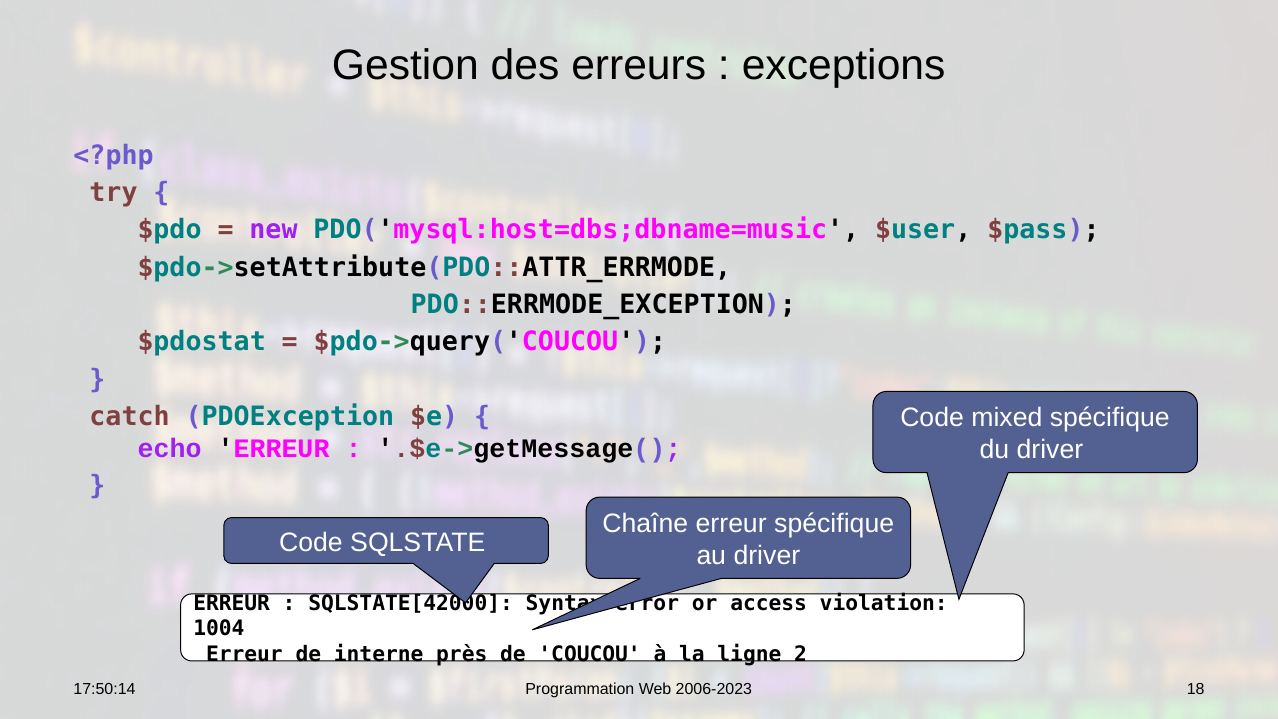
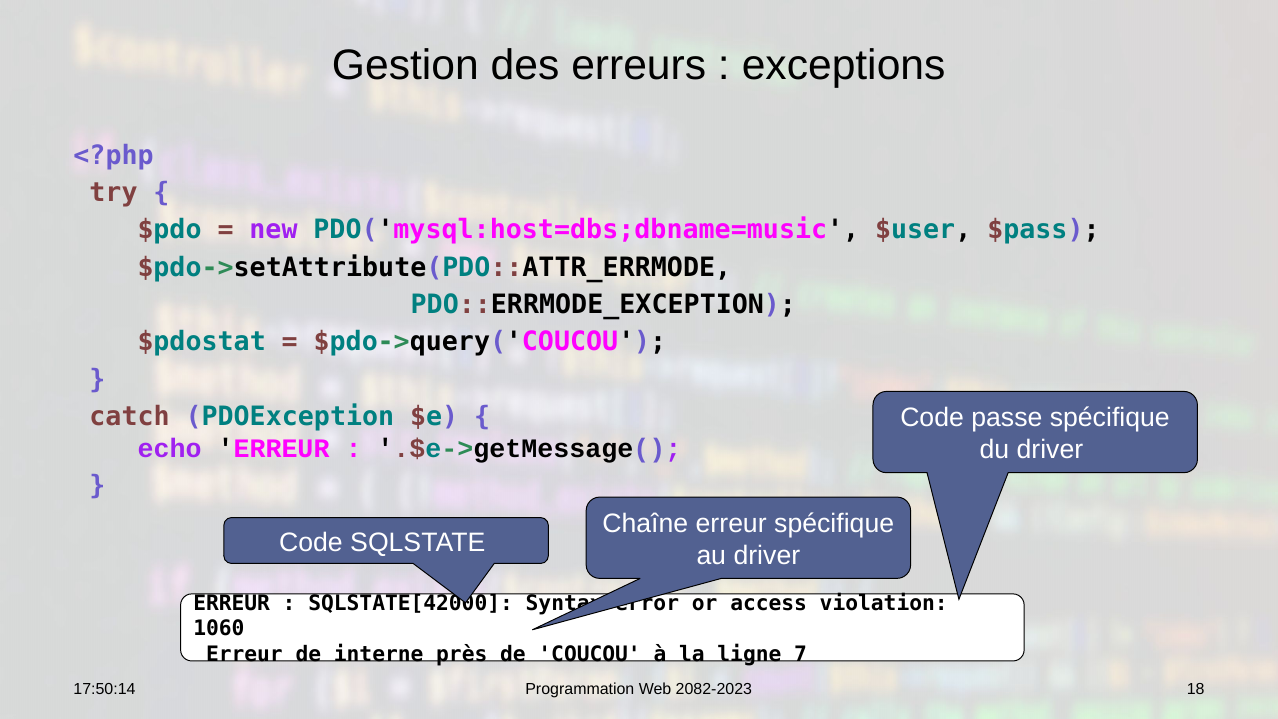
mixed: mixed -> passe
1004: 1004 -> 1060
2: 2 -> 7
2006-2023: 2006-2023 -> 2082-2023
